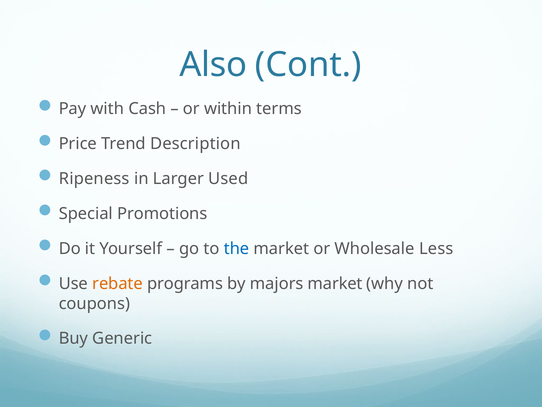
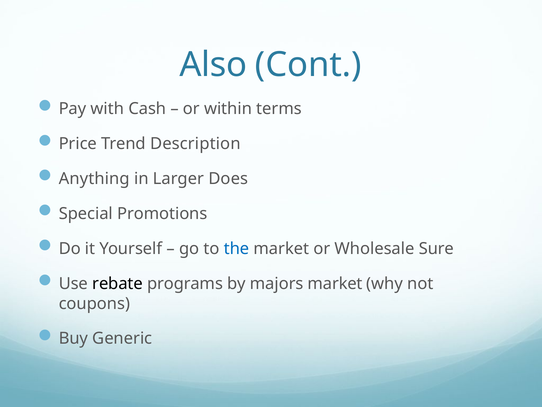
Ripeness: Ripeness -> Anything
Used: Used -> Does
Less: Less -> Sure
rebate colour: orange -> black
